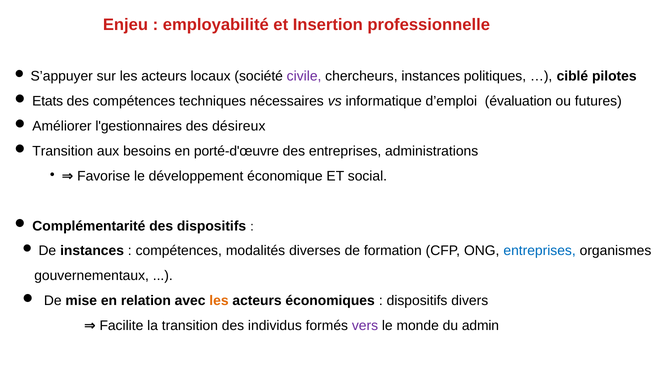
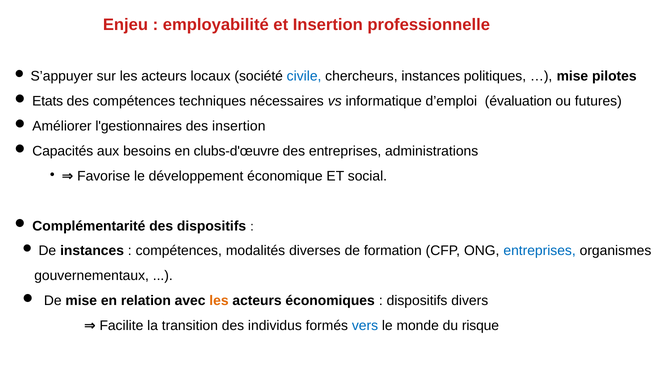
civile colour: purple -> blue
ciblé at (572, 76): ciblé -> mise
des désireux: désireux -> insertion
Transition at (63, 151): Transition -> Capacités
porté-d'œuvre: porté-d'œuvre -> clubs-d'œuvre
vers colour: purple -> blue
admin: admin -> risque
